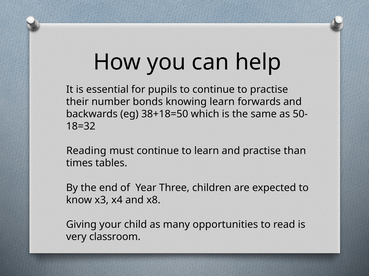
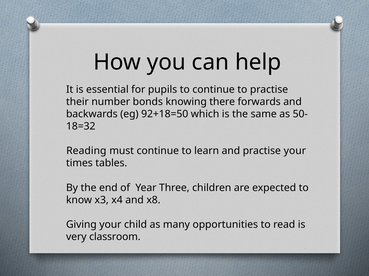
knowing learn: learn -> there
38+18=50: 38+18=50 -> 92+18=50
practise than: than -> your
